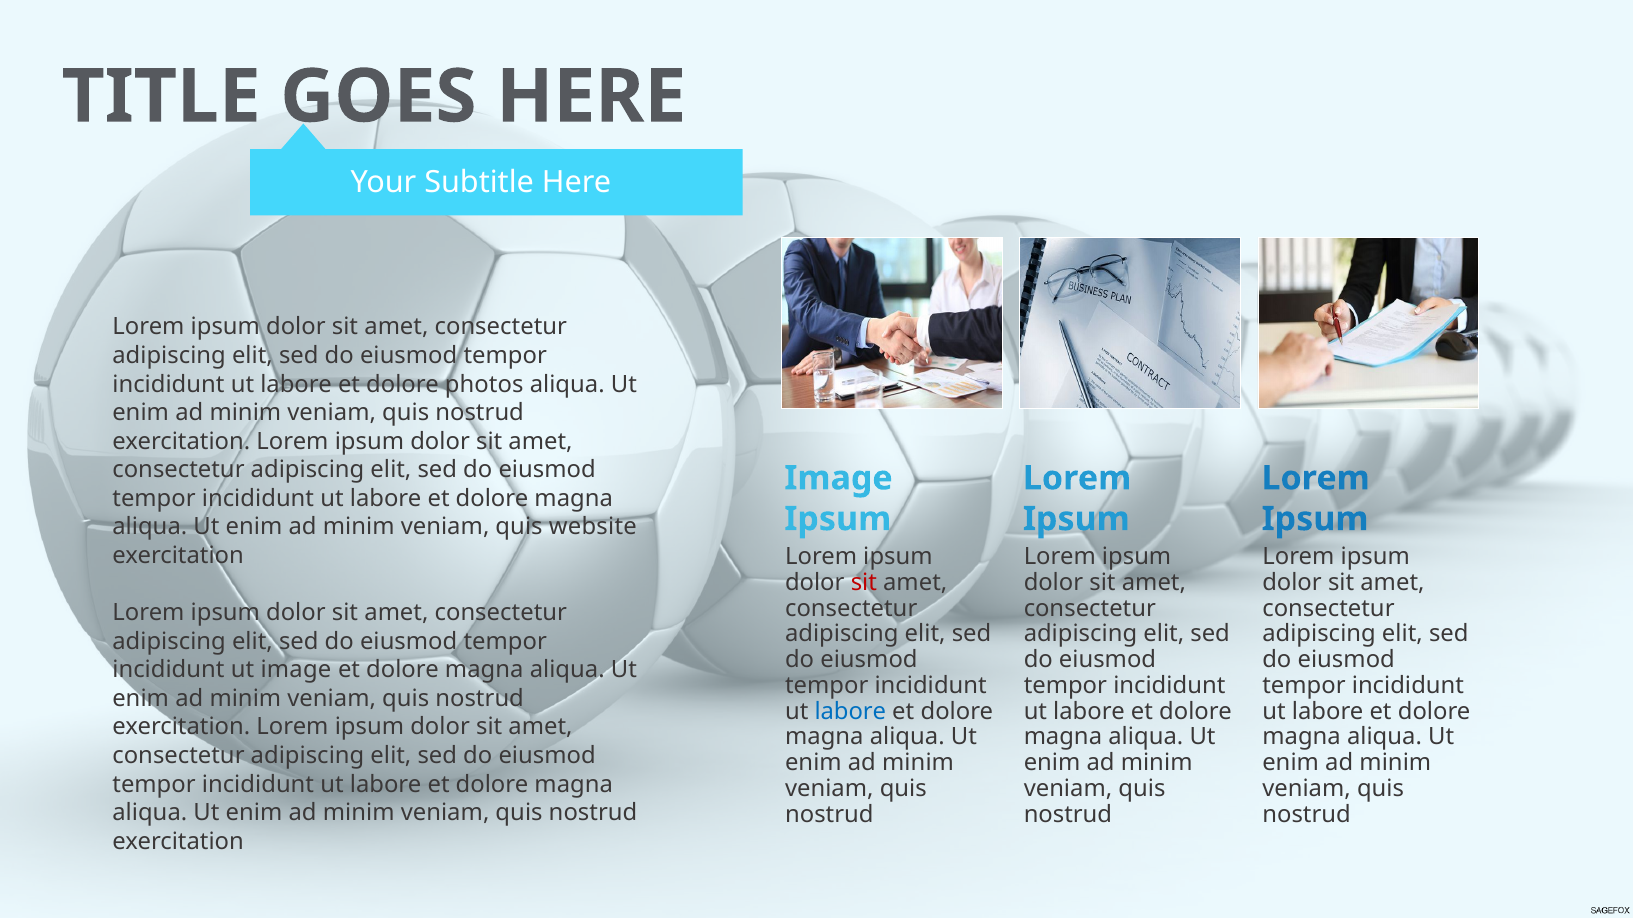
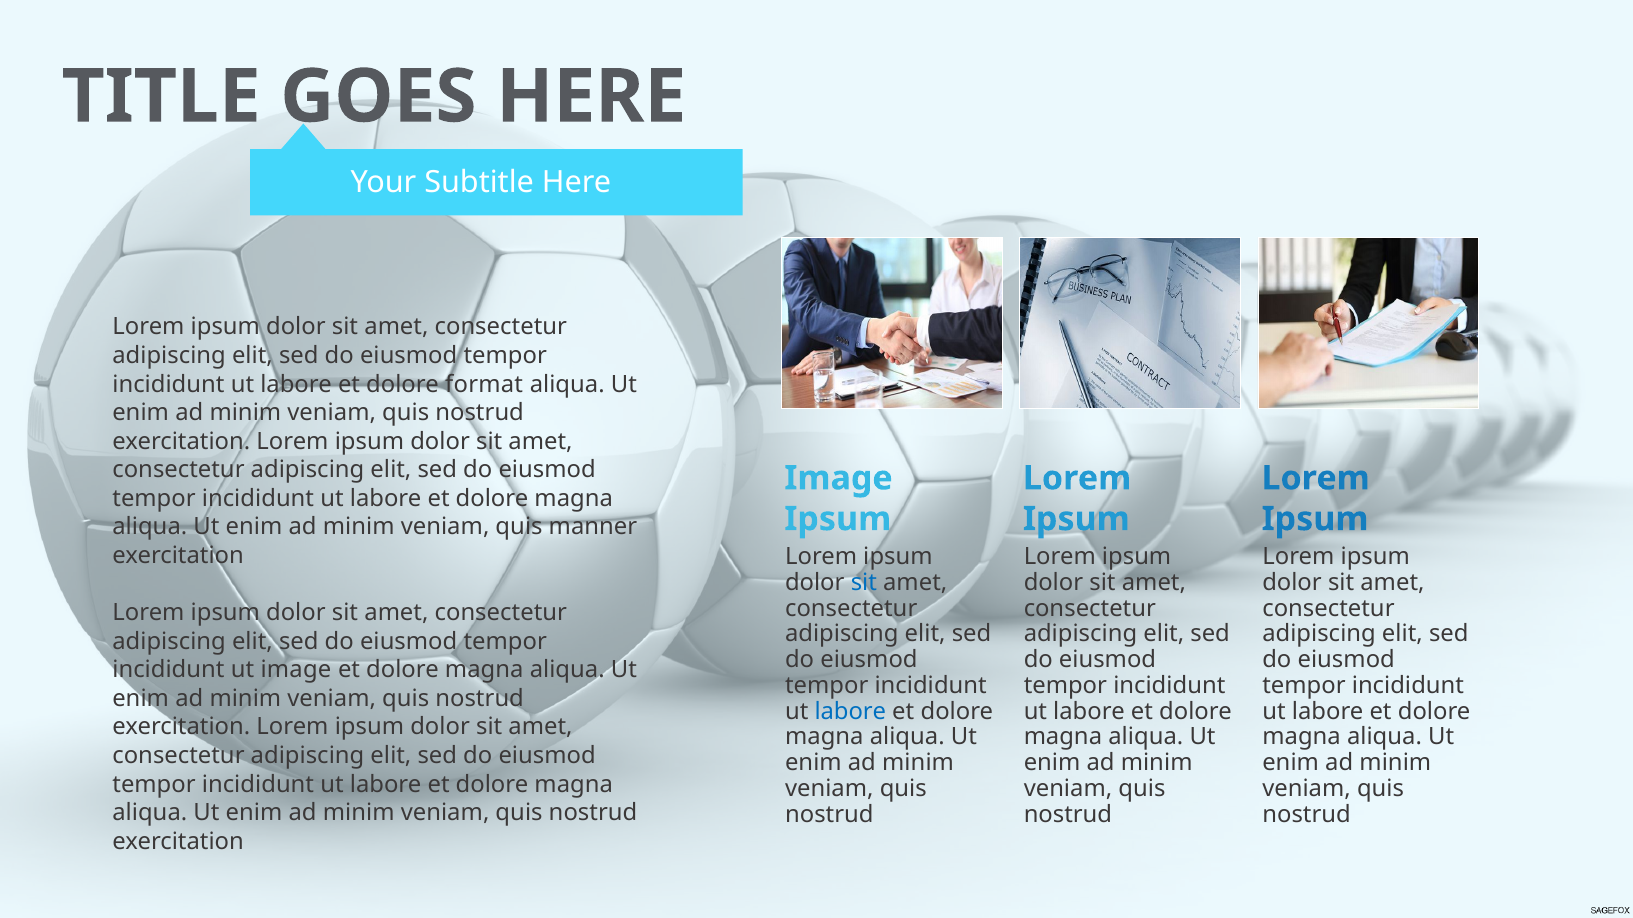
photos: photos -> format
website: website -> manner
sit at (864, 583) colour: red -> blue
